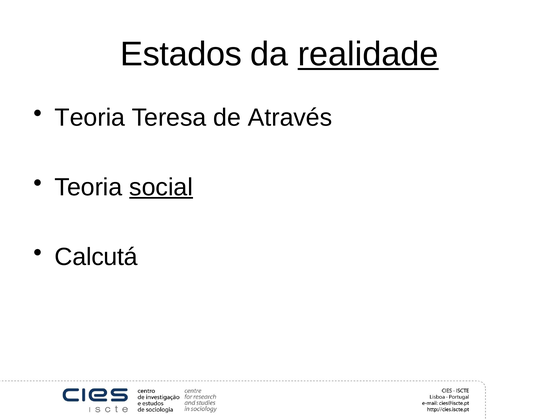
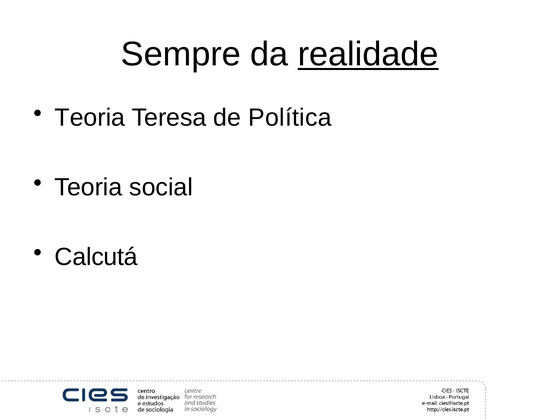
Estados: Estados -> Sempre
Através: Através -> Política
social underline: present -> none
